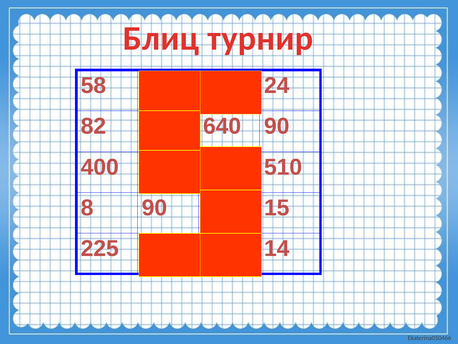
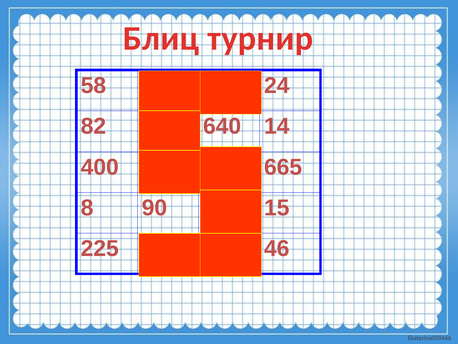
640 90: 90 -> 14
510: 510 -> 665
14: 14 -> 46
